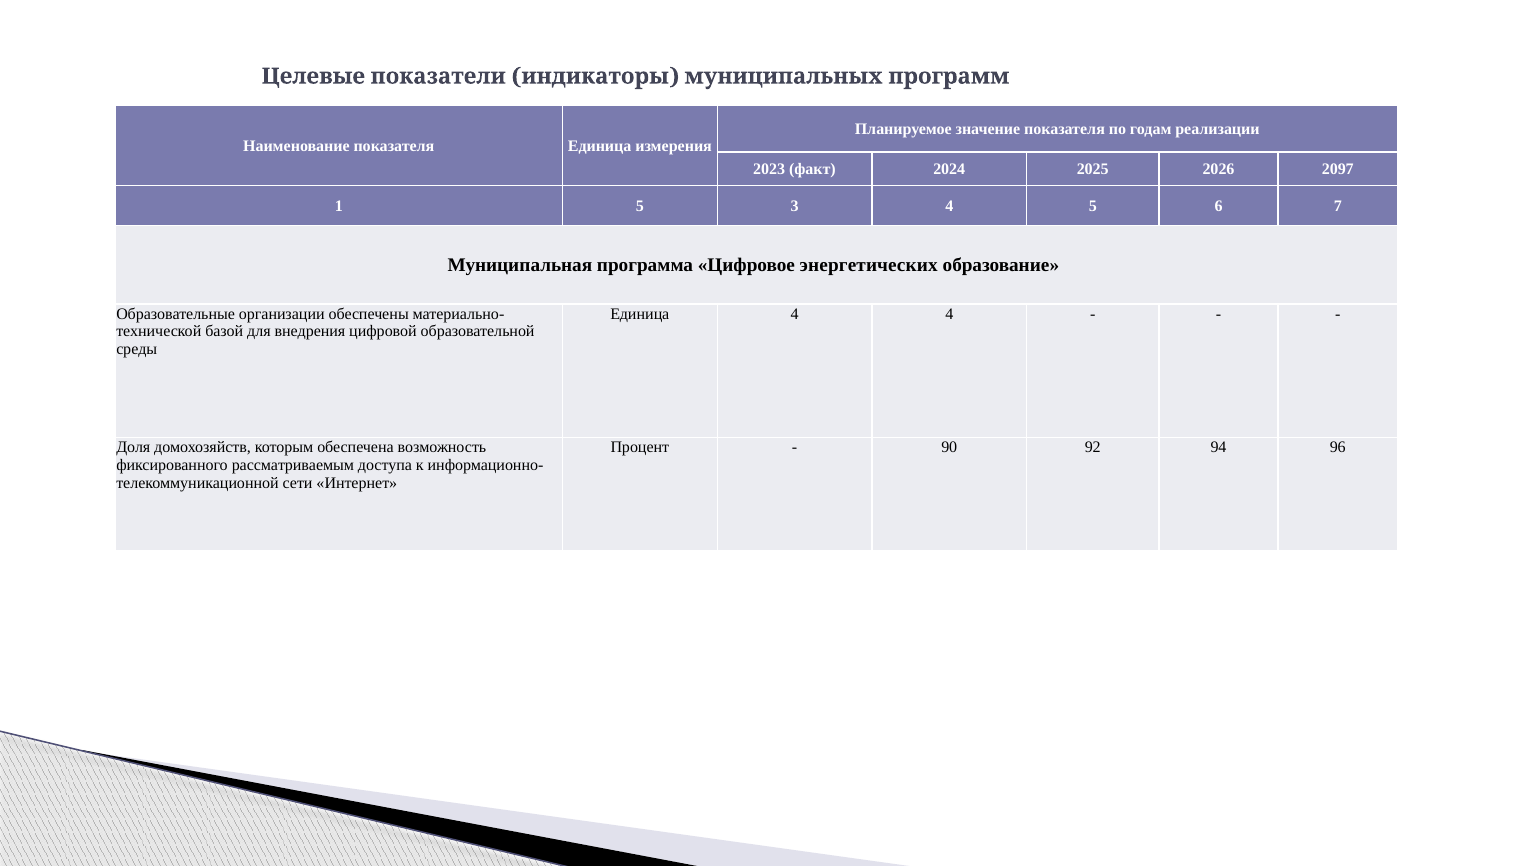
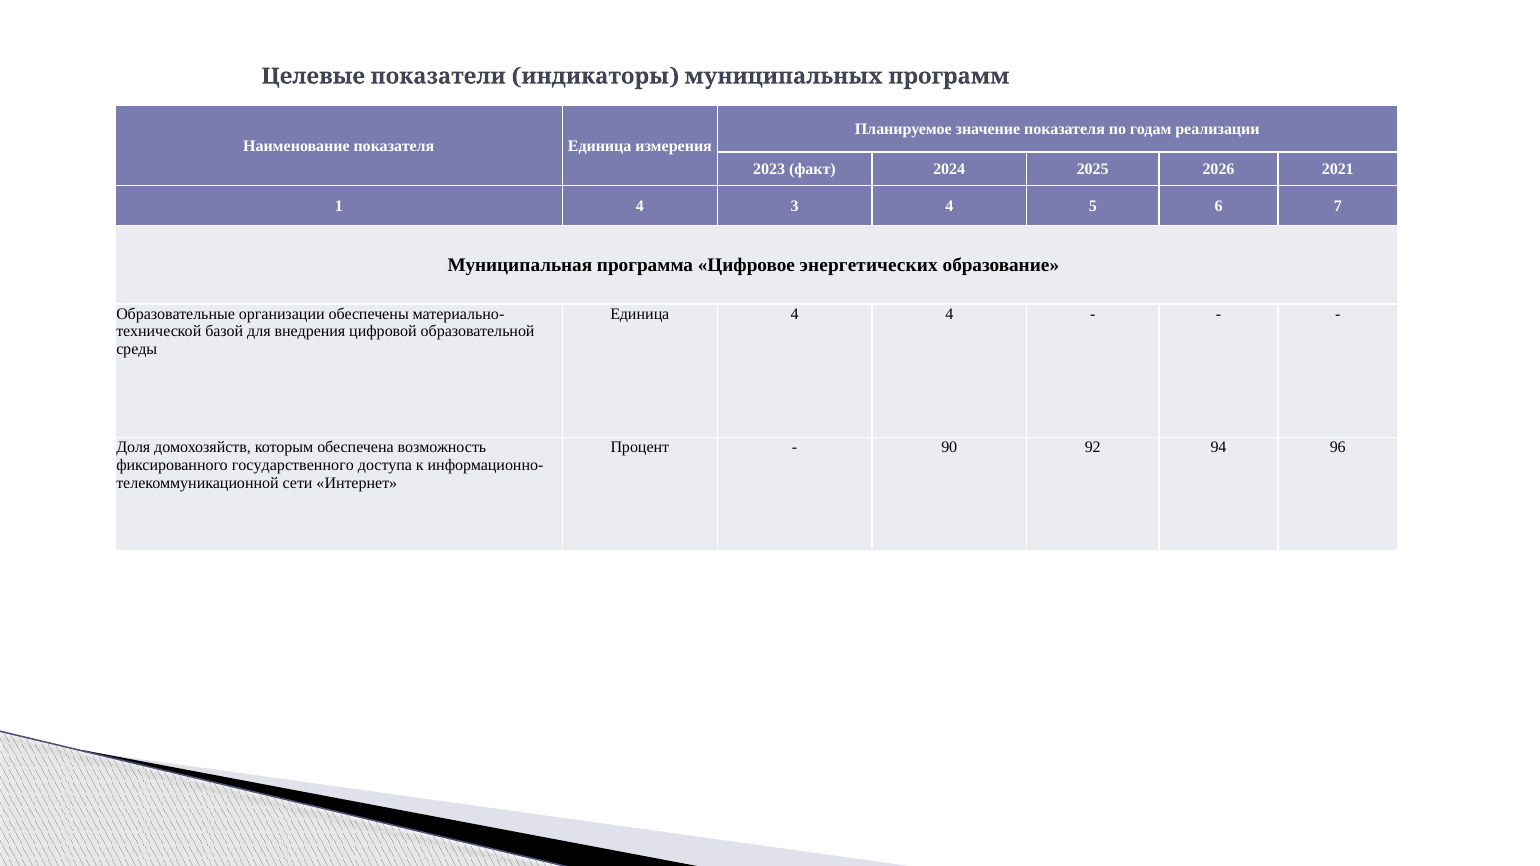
2097: 2097 -> 2021
1 5: 5 -> 4
рассматриваемым: рассматриваемым -> государственного
